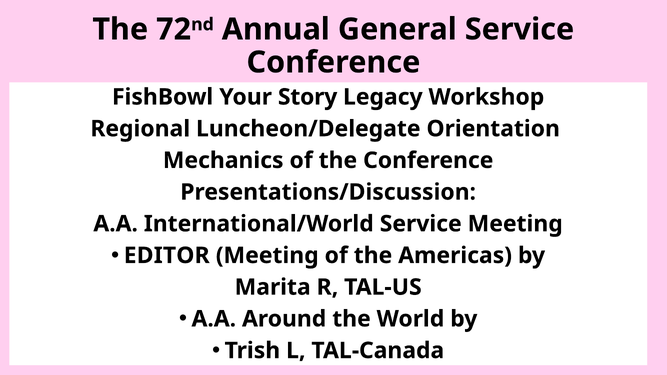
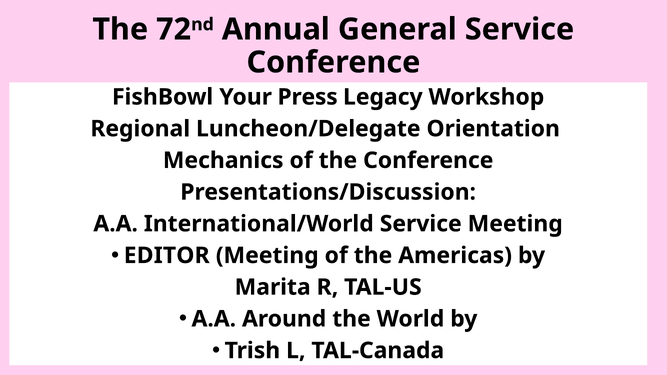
Story: Story -> Press
